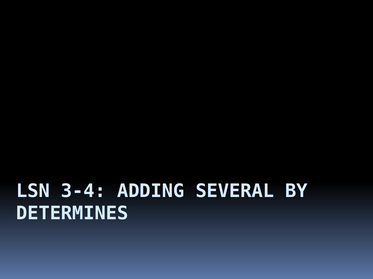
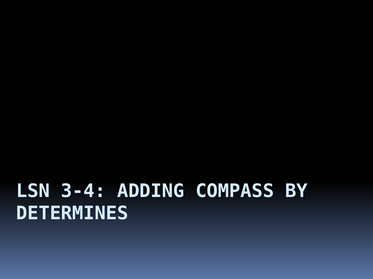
SEVERAL: SEVERAL -> COMPASS
